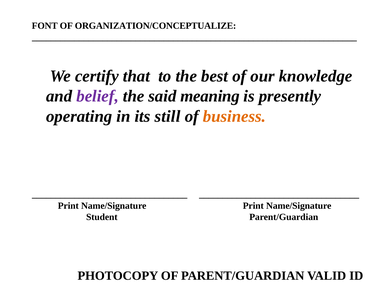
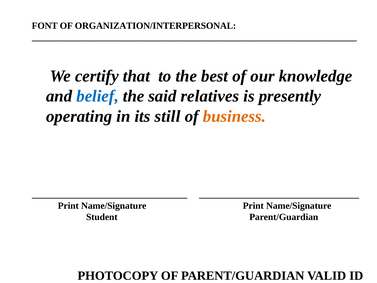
ORGANIZATION/CONCEPTUALIZE: ORGANIZATION/CONCEPTUALIZE -> ORGANIZATION/INTERPERSONAL
belief colour: purple -> blue
meaning: meaning -> relatives
